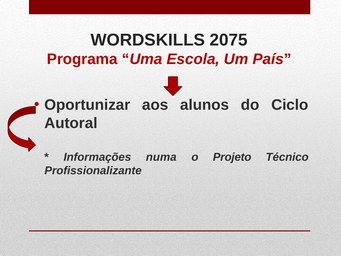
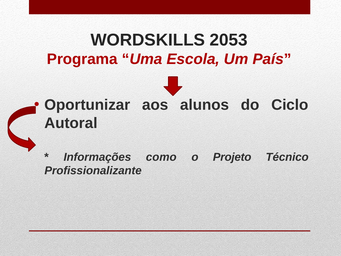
2075: 2075 -> 2053
numa: numa -> como
